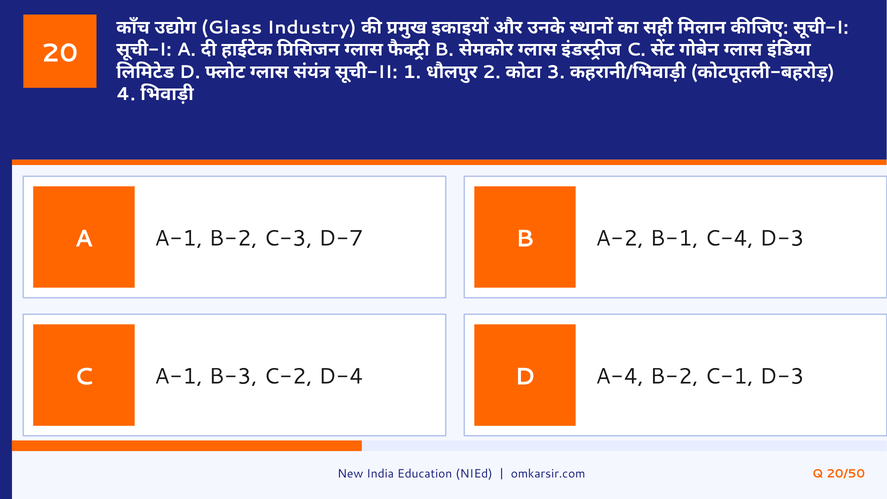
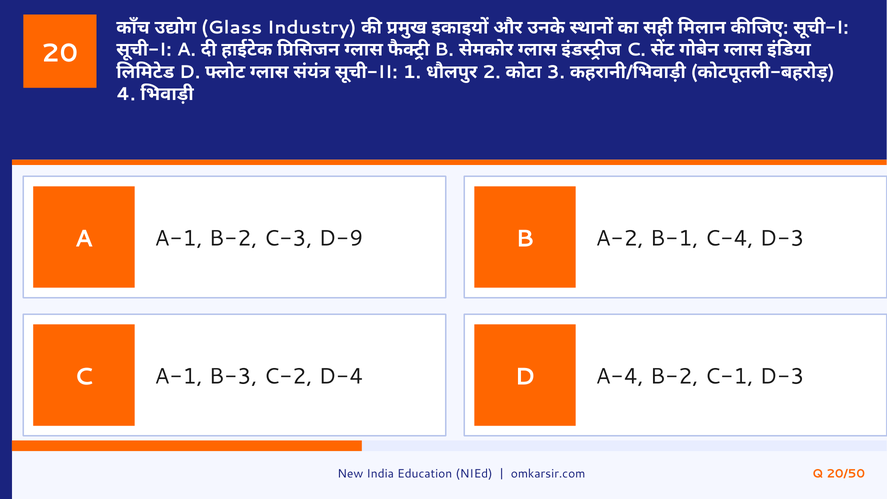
D-7: D-7 -> D-9
